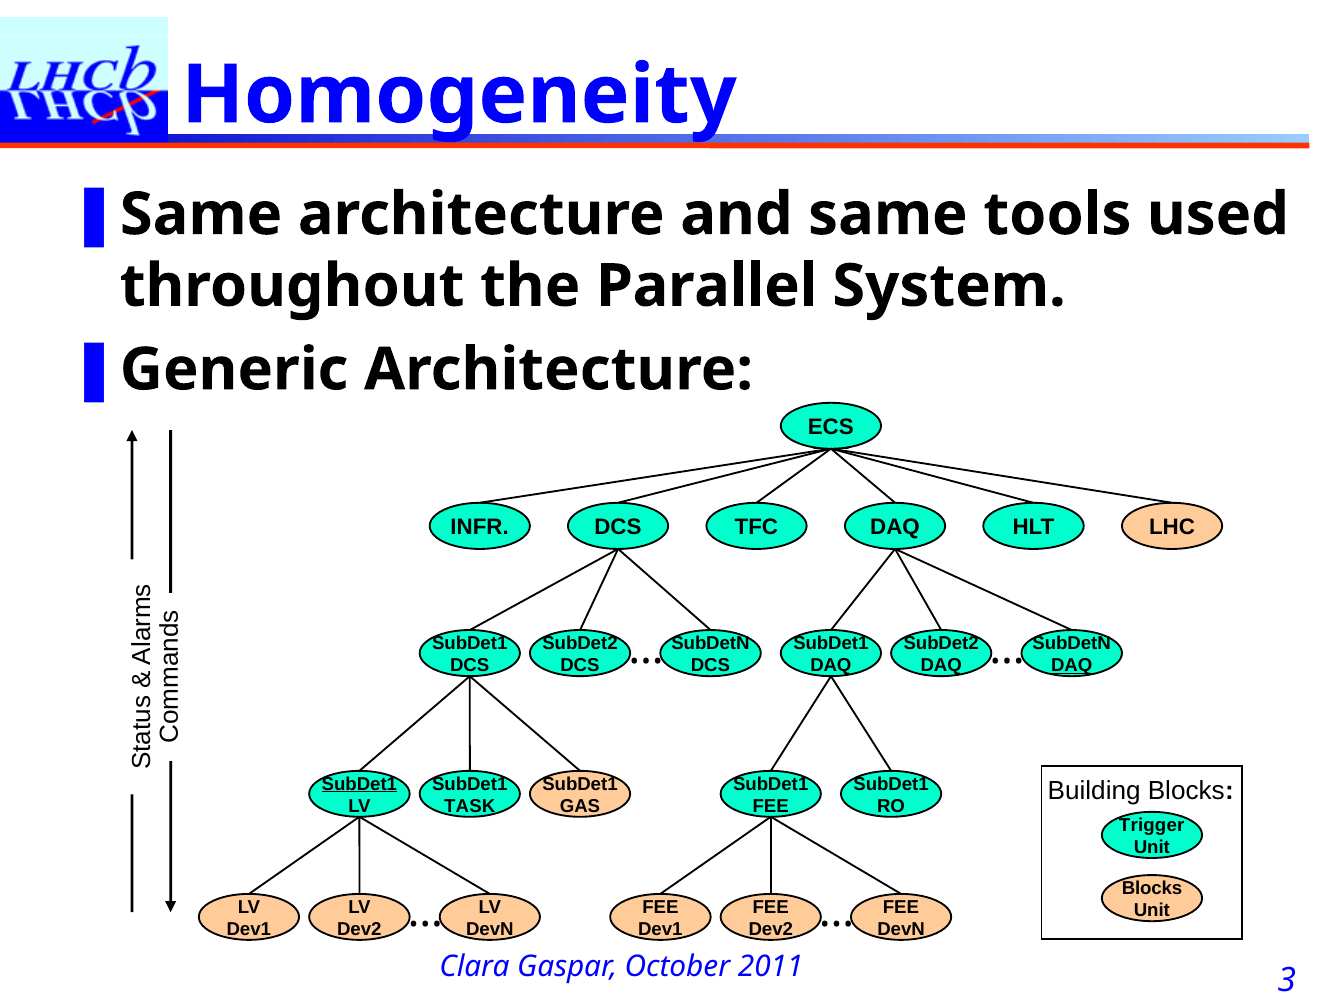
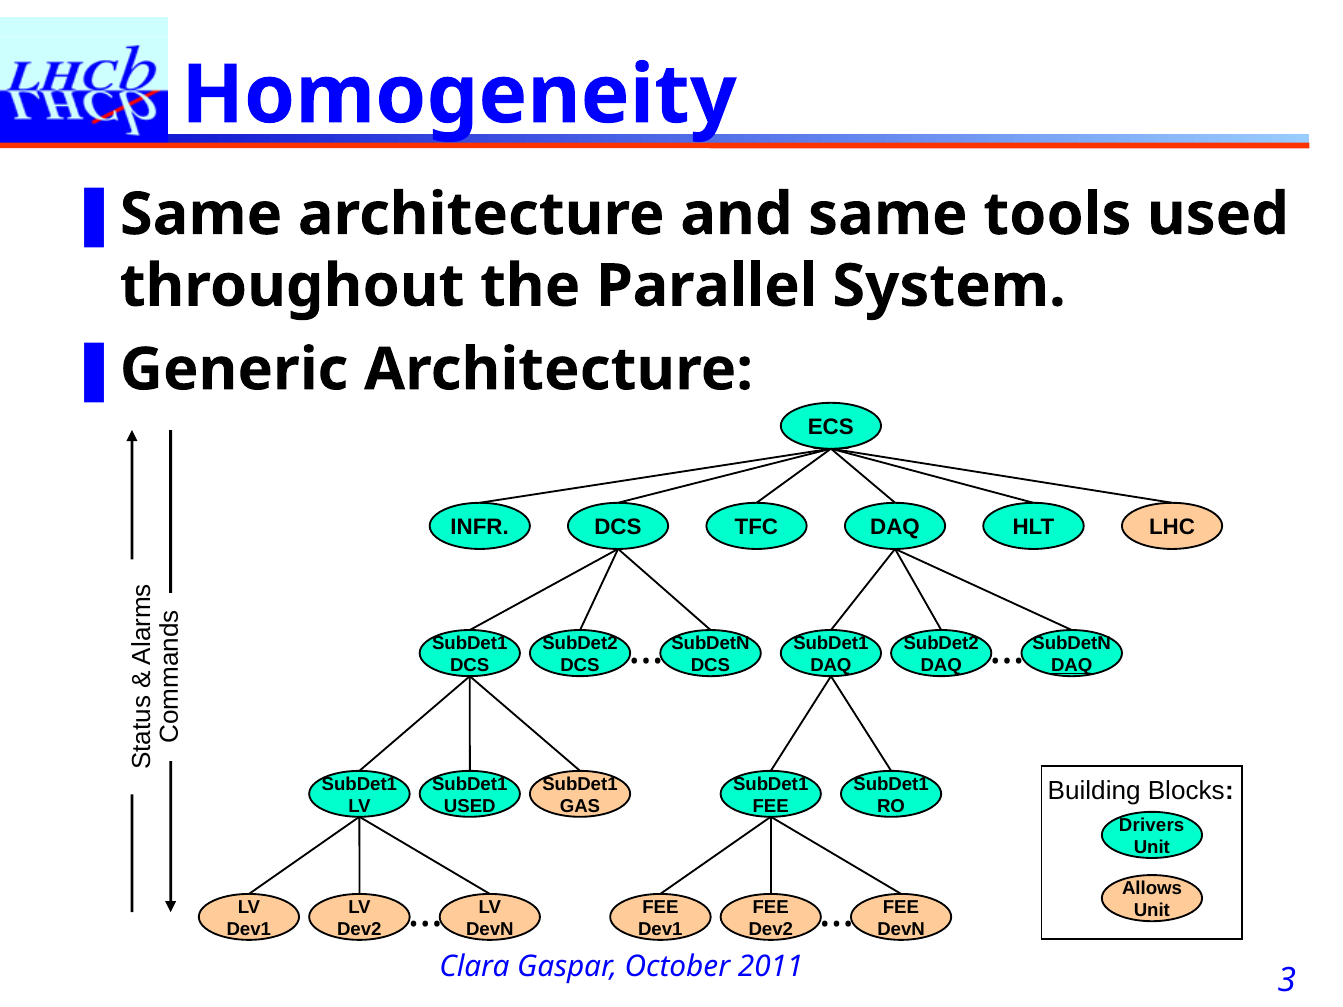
SubDet1 at (359, 784) underline: present -> none
TASK at (470, 807): TASK -> USED
Trigger: Trigger -> Drivers
Blocks at (1152, 888): Blocks -> Allows
